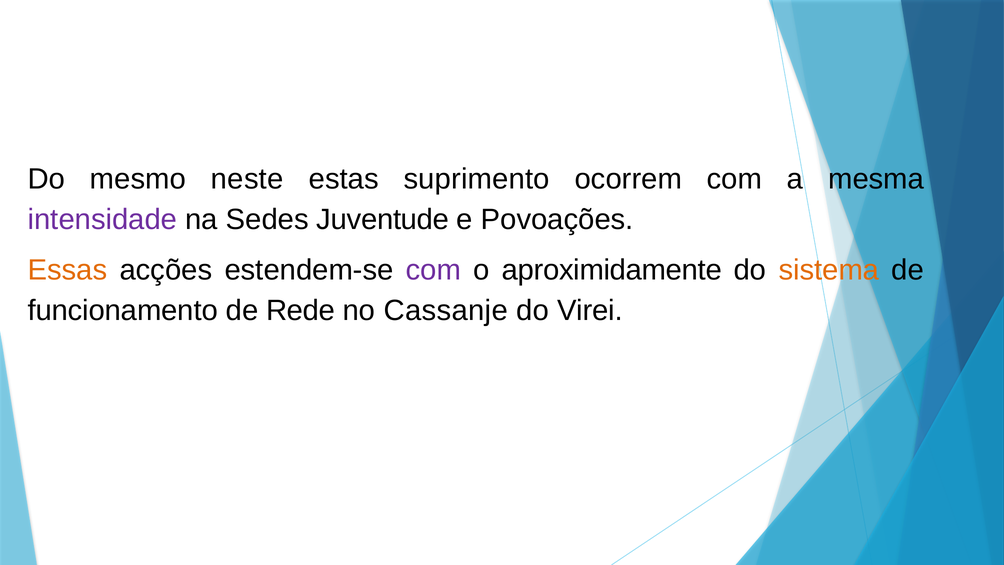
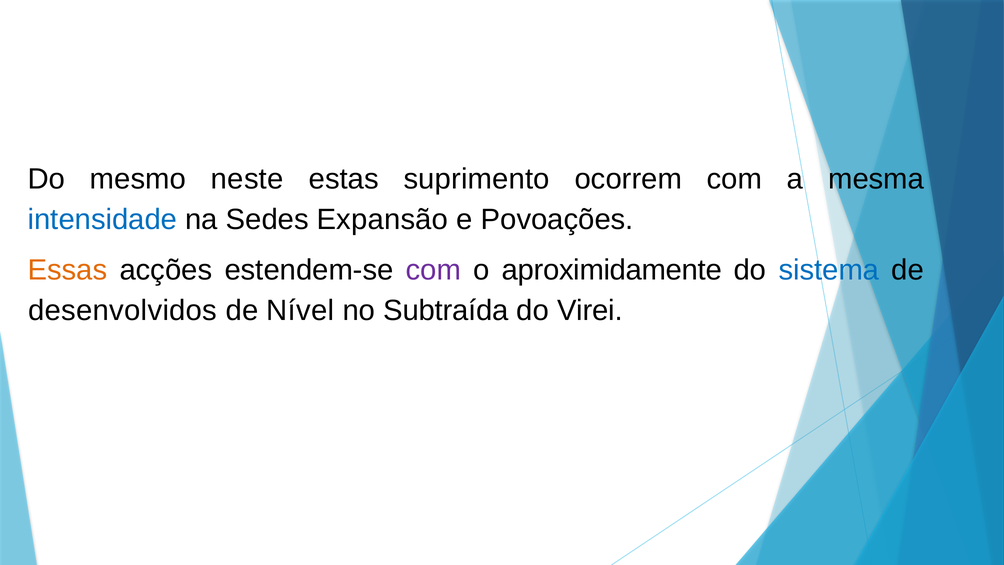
intensidade colour: purple -> blue
Juventude: Juventude -> Expansão
sistema colour: orange -> blue
funcionamento: funcionamento -> desenvolvidos
Rede: Rede -> Nível
Cassanje: Cassanje -> Subtraída
